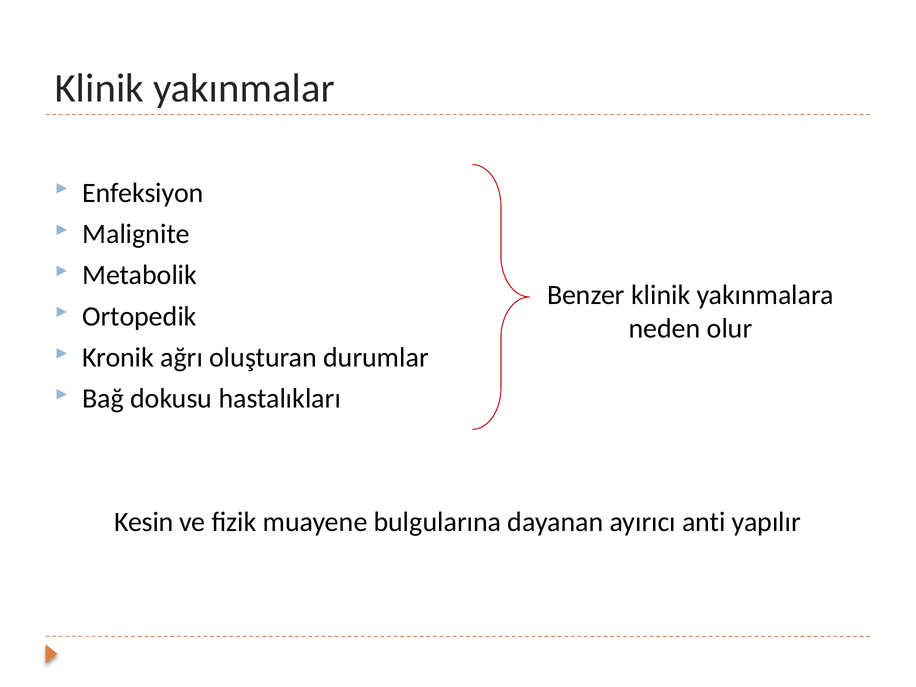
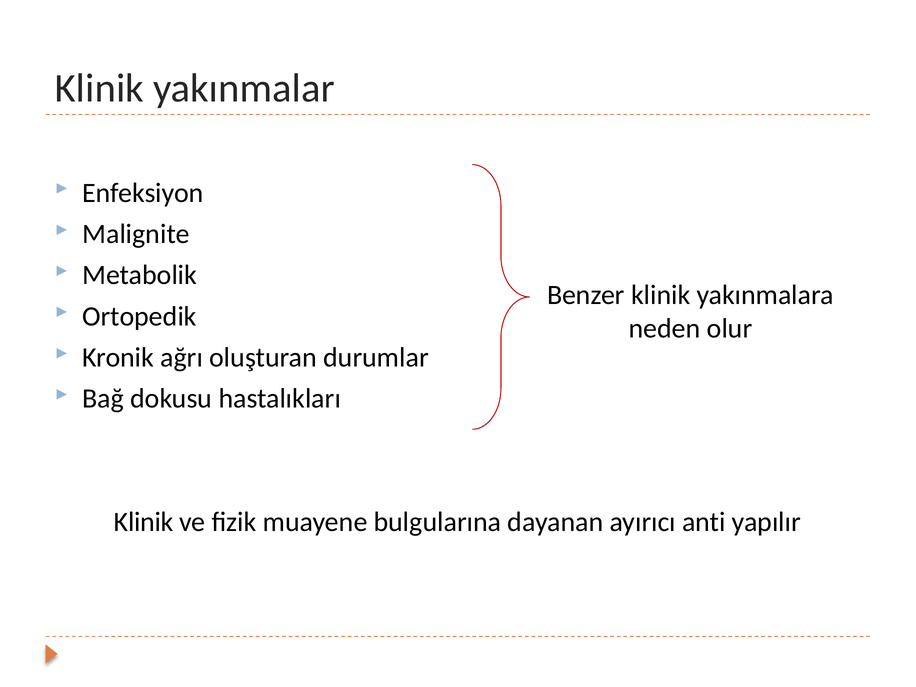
Kesin at (144, 522): Kesin -> Klinik
